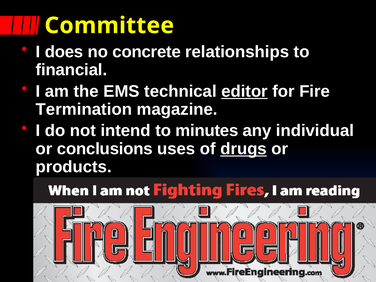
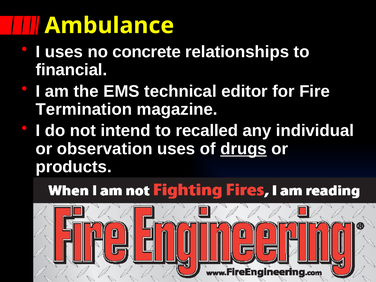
Committee: Committee -> Ambulance
I does: does -> uses
editor underline: present -> none
minutes: minutes -> recalled
conclusions: conclusions -> observation
